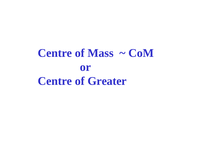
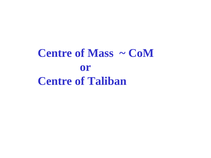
Greater: Greater -> Taliban
